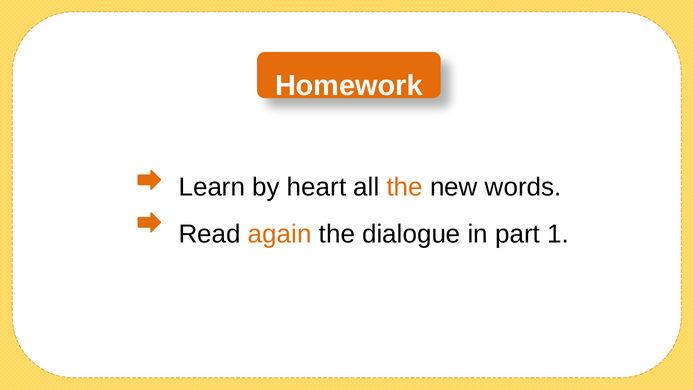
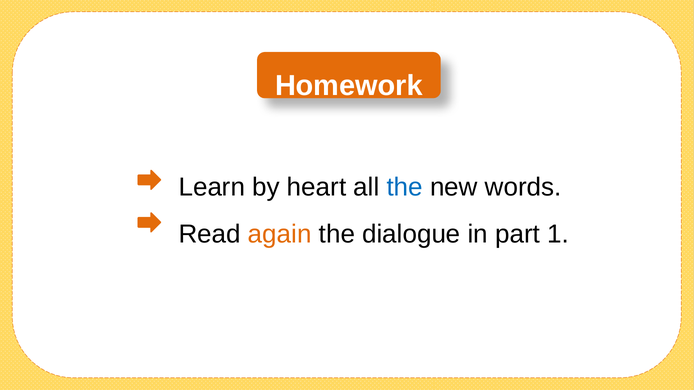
the at (405, 187) colour: orange -> blue
